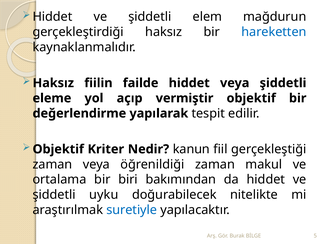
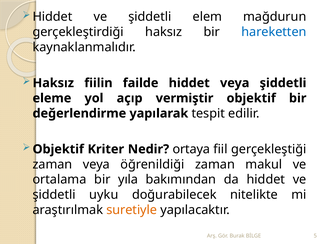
kanun: kanun -> ortaya
biri: biri -> yıla
suretiyle colour: blue -> orange
